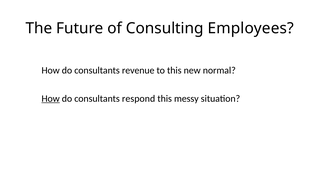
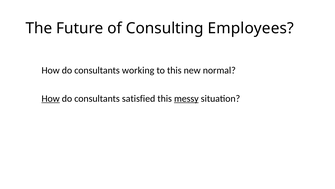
revenue: revenue -> working
respond: respond -> satisfied
messy underline: none -> present
